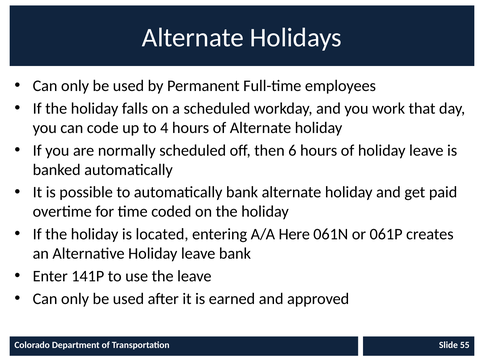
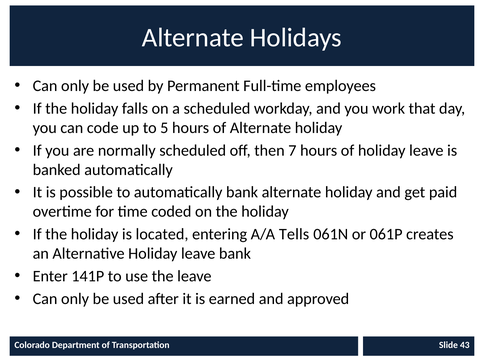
4: 4 -> 5
6: 6 -> 7
Here: Here -> Tells
55: 55 -> 43
